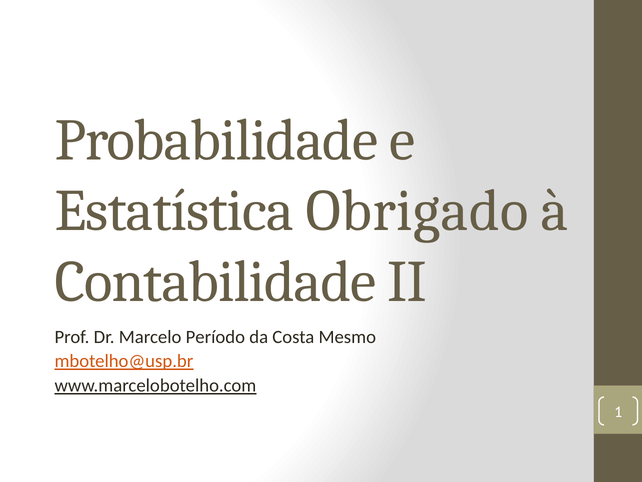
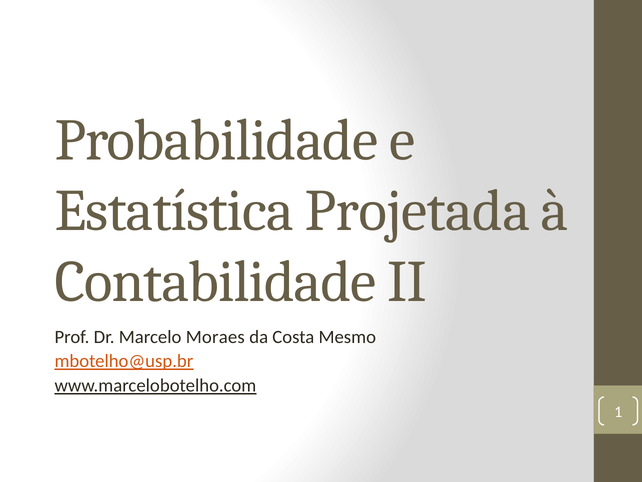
Obrigado: Obrigado -> Projetada
Período: Período -> Moraes
